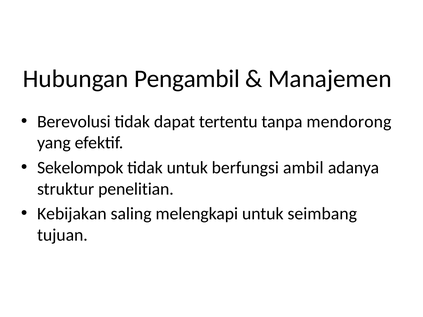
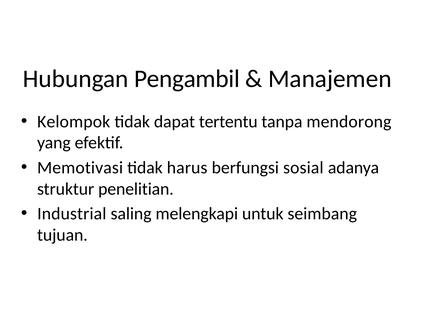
Berevolusi: Berevolusi -> Kelompok
Sekelompok: Sekelompok -> Memotivasi
tidak untuk: untuk -> harus
ambil: ambil -> sosial
Kebijakan: Kebijakan -> Industrial
